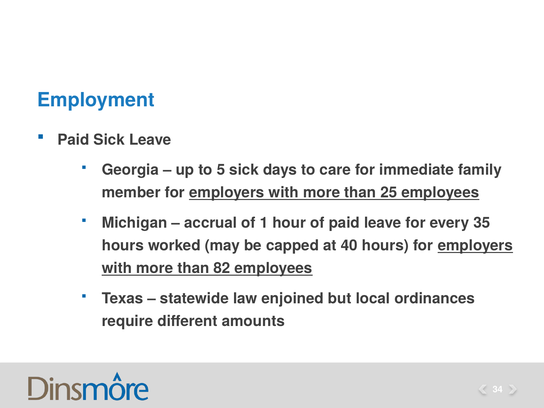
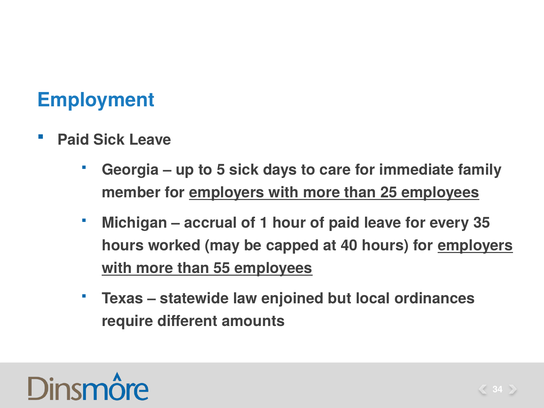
82: 82 -> 55
